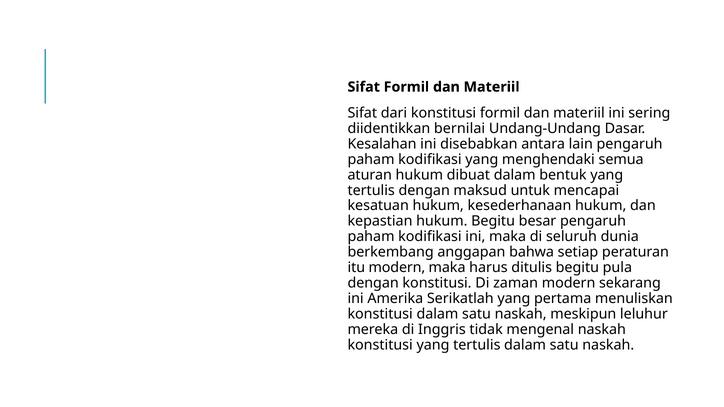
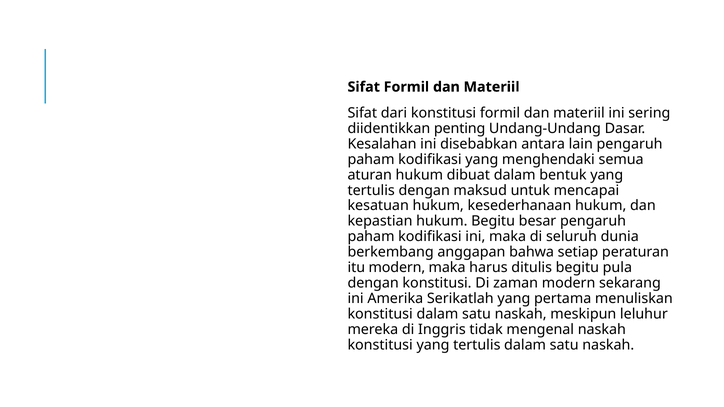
bernilai: bernilai -> penting
